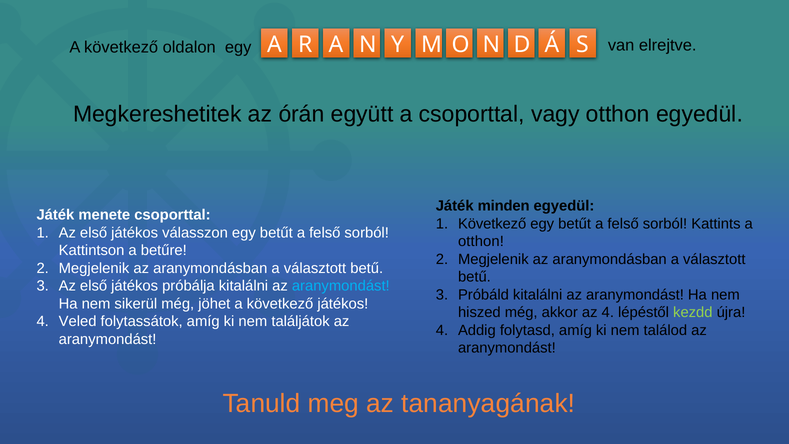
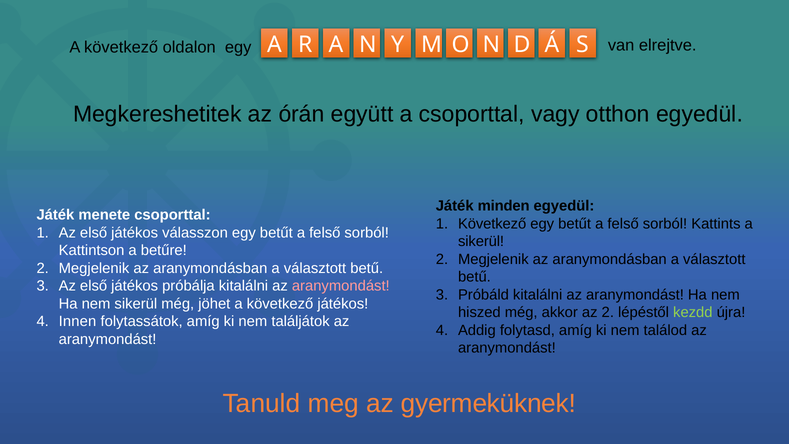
otthon at (481, 241): otthon -> sikerül
aranymondást at (341, 286) colour: light blue -> pink
az 4: 4 -> 2
Veled: Veled -> Innen
tananyagának: tananyagának -> gyermeküknek
